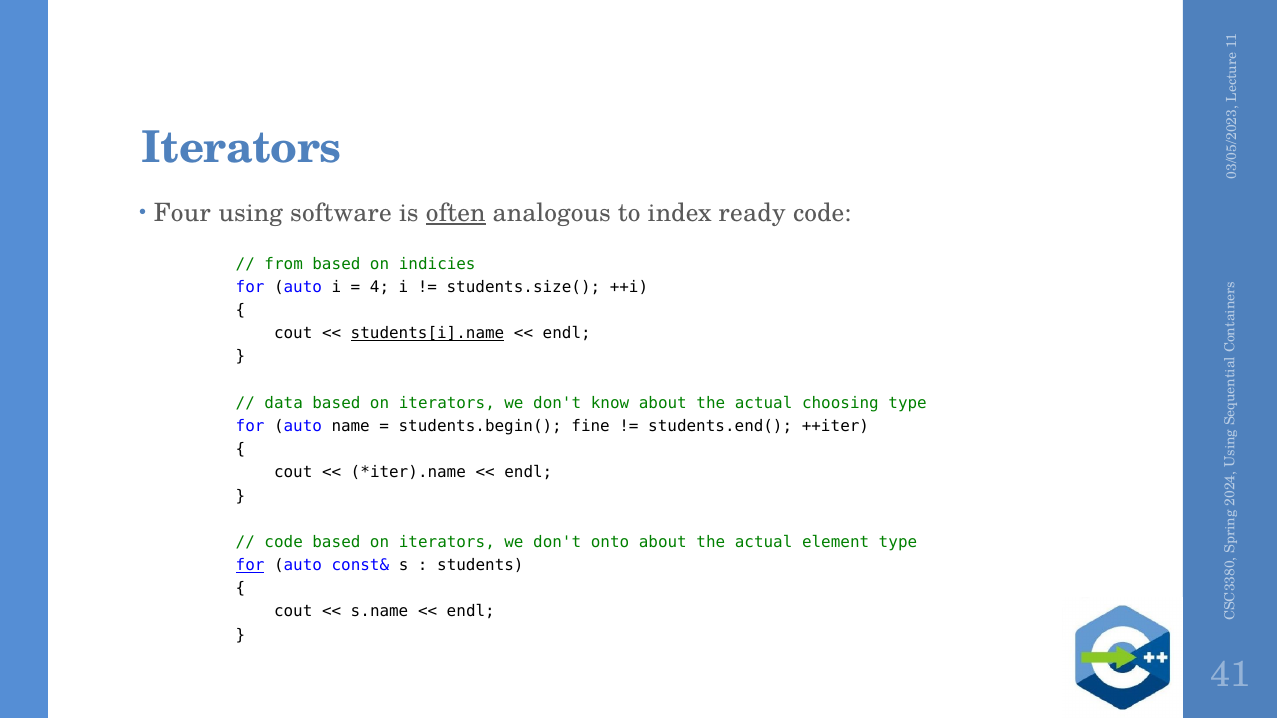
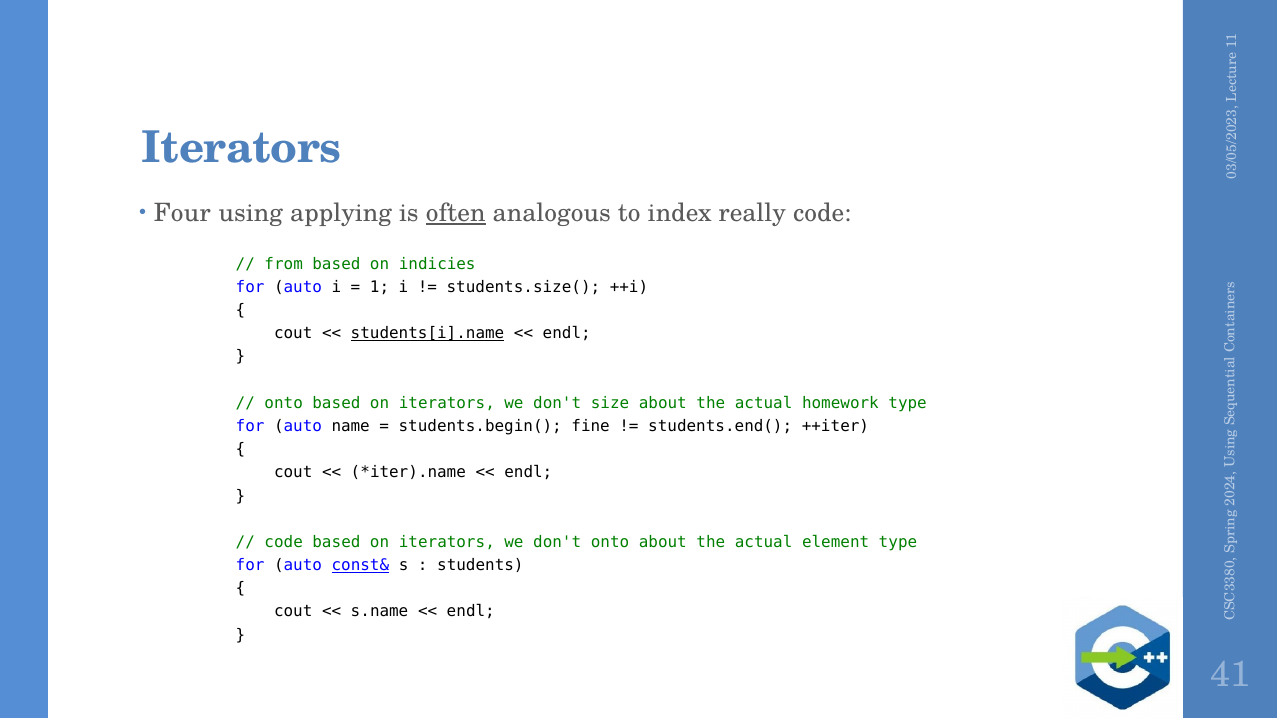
software: software -> applying
ready: ready -> really
4 at (380, 287): 4 -> 1
data at (284, 403): data -> onto
know: know -> size
choosing: choosing -> homework
for at (250, 566) underline: present -> none
const& underline: none -> present
